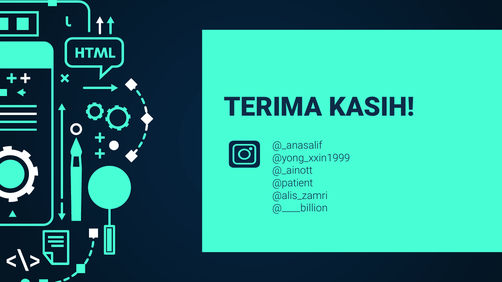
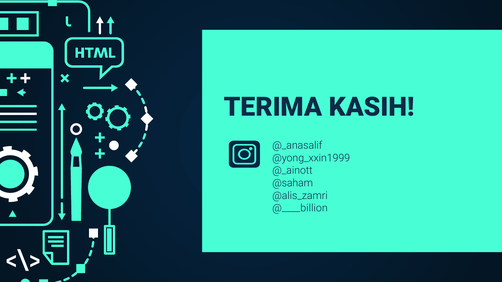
@patient: @patient -> @saham
